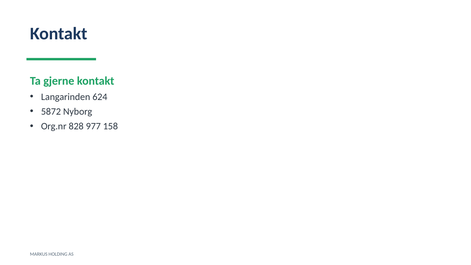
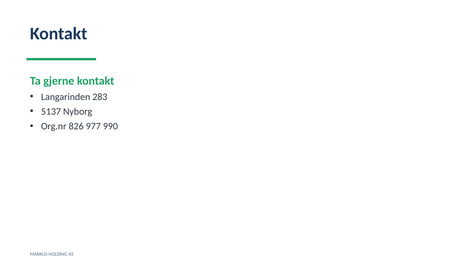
624: 624 -> 283
5872: 5872 -> 5137
828: 828 -> 826
158: 158 -> 990
